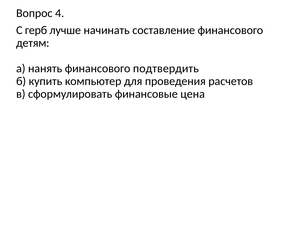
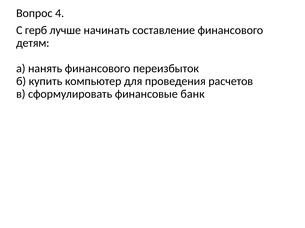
подтвердить: подтвердить -> переизбыток
цена: цена -> банк
